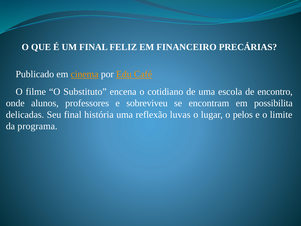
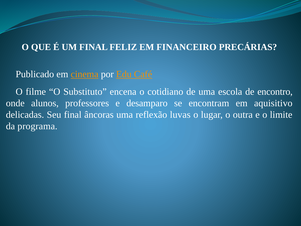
sobreviveu: sobreviveu -> desamparo
possibilita: possibilita -> aquisitivo
história: história -> âncoras
pelos: pelos -> outra
